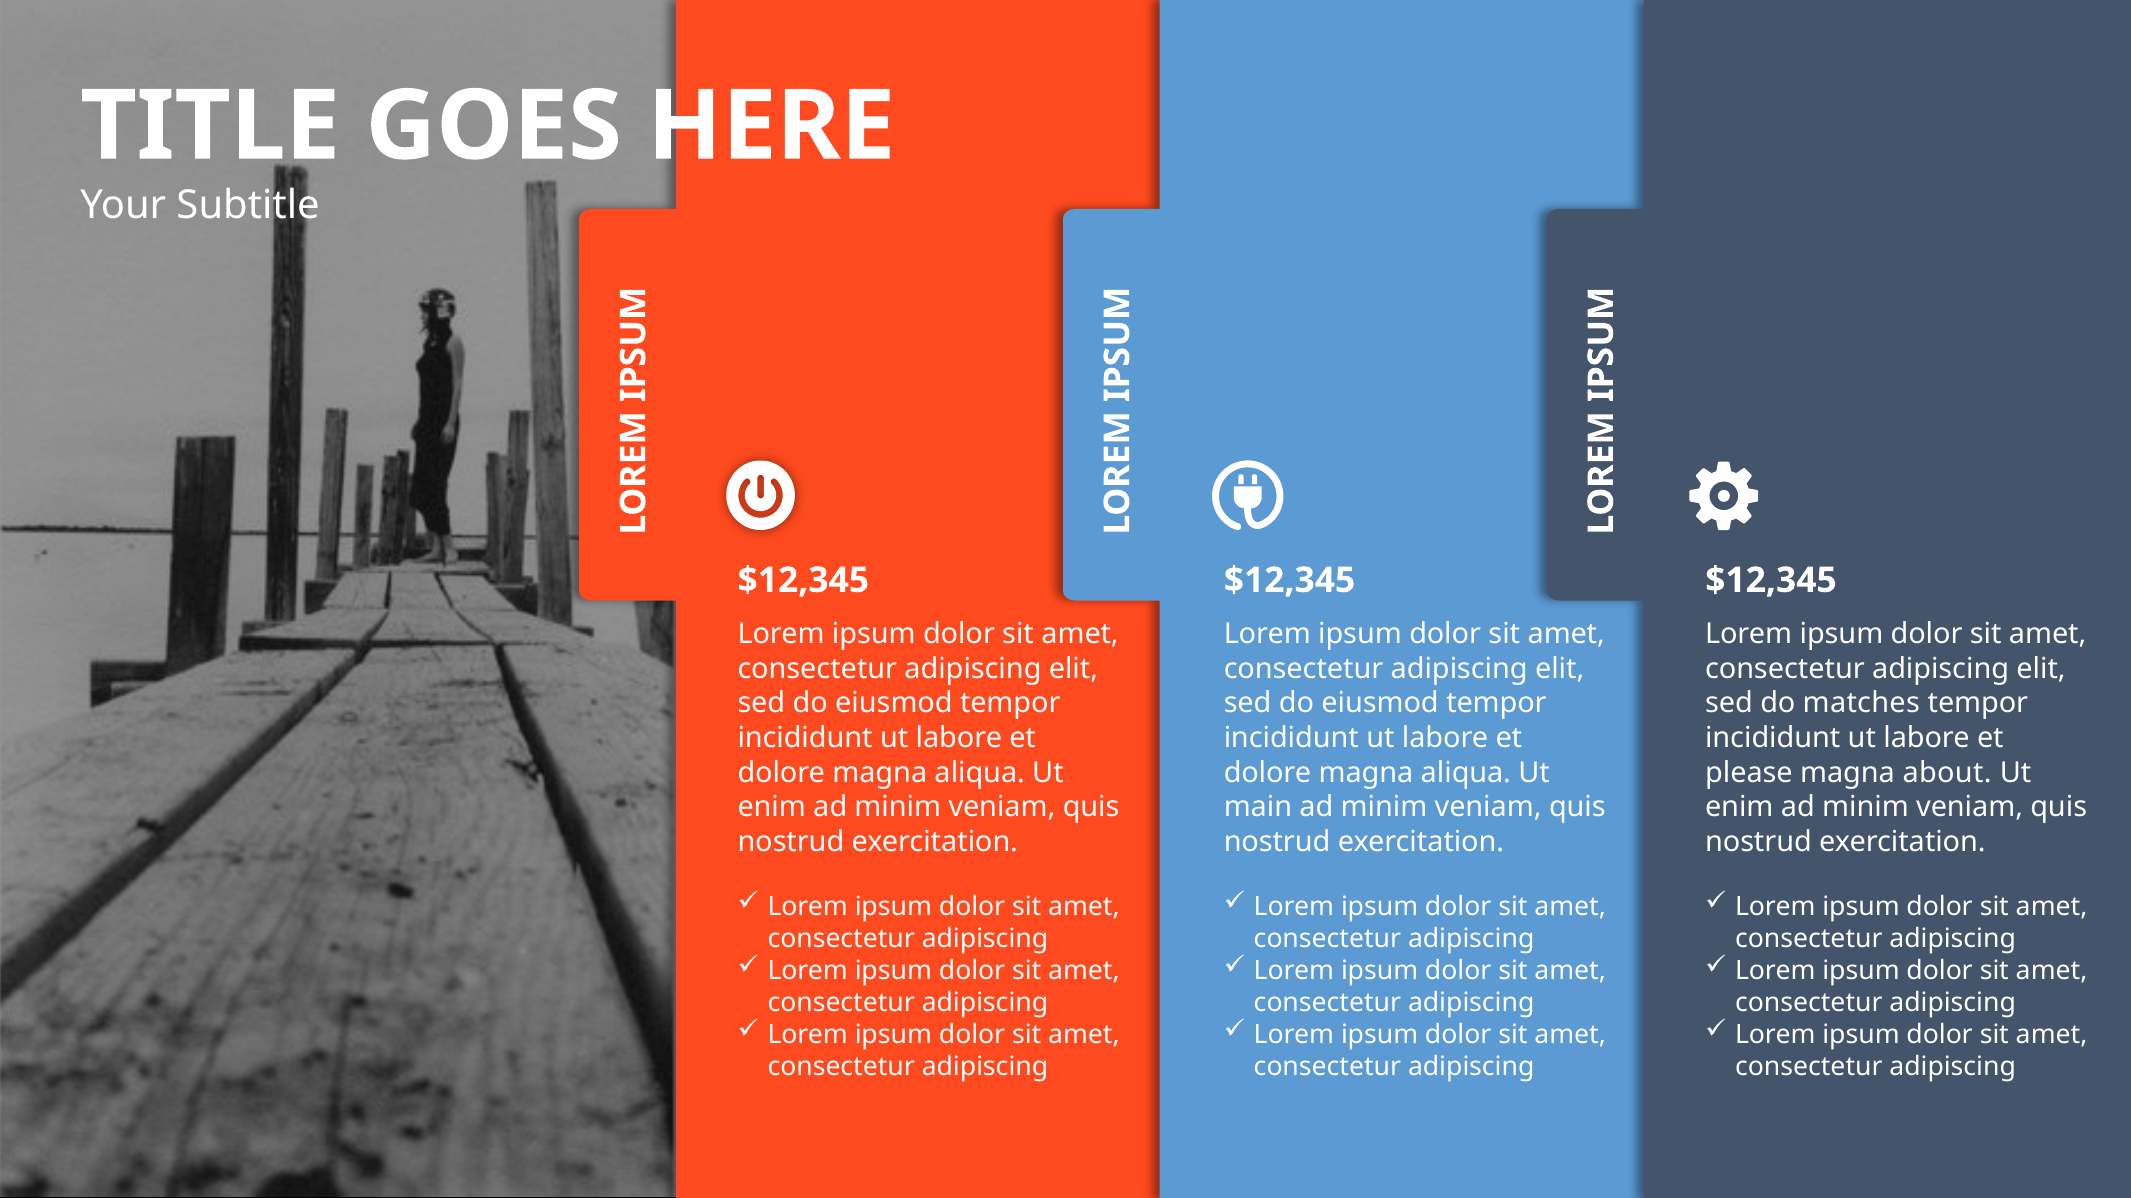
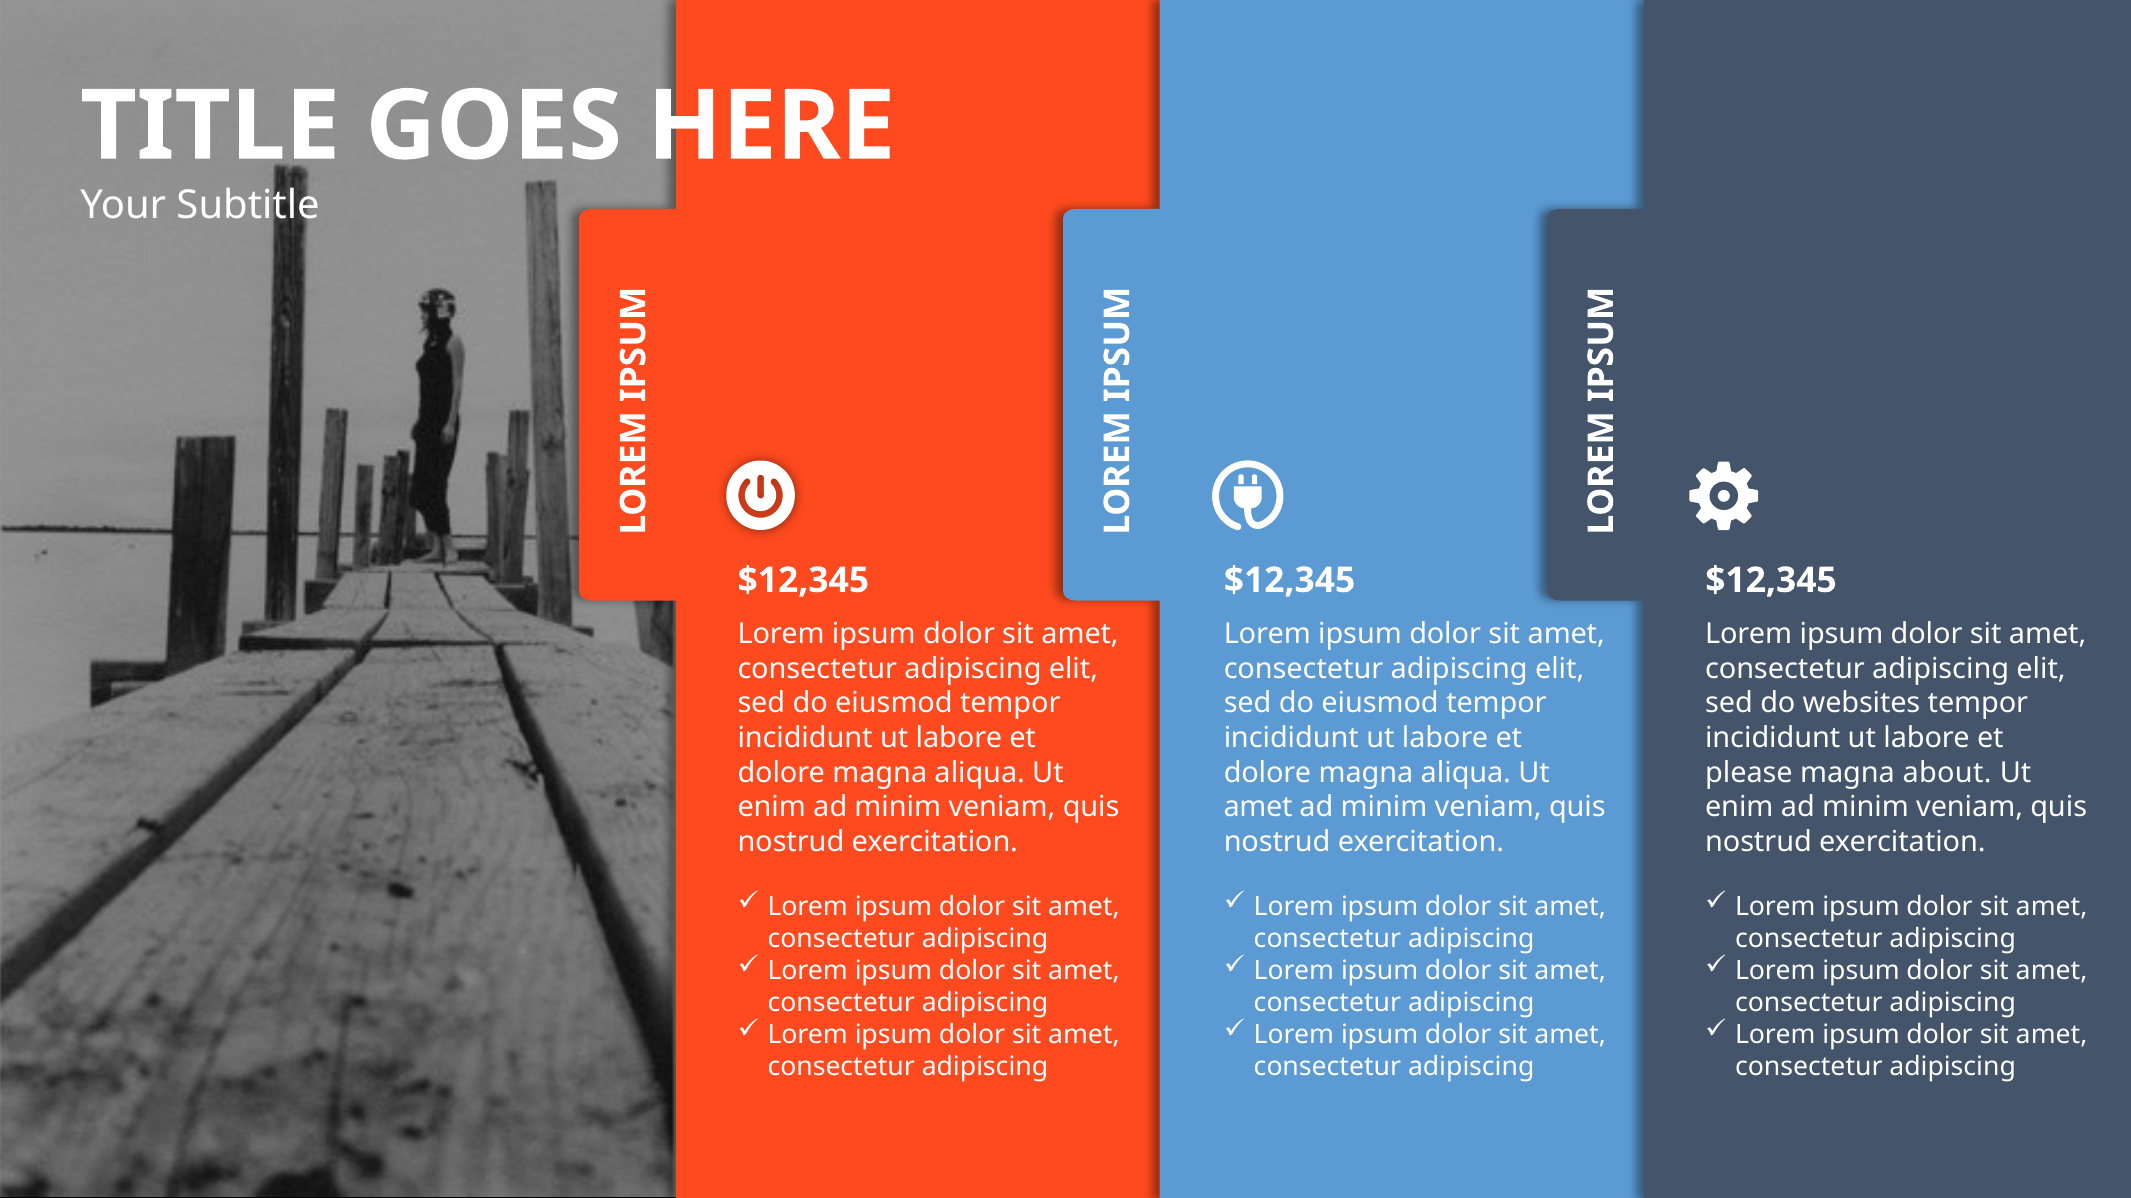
matches: matches -> websites
main at (1258, 808): main -> amet
